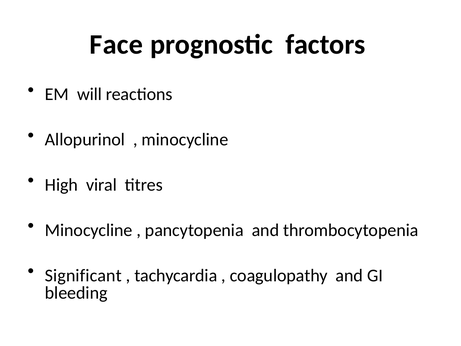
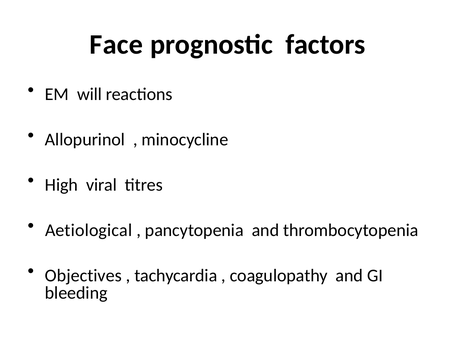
Minocycline at (89, 230): Minocycline -> Aetiological
Significant: Significant -> Objectives
